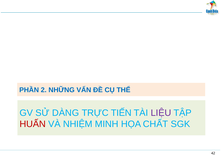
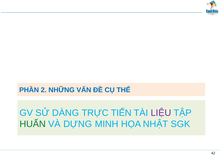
HUẤN colour: red -> green
NHIỆM: NHIỆM -> DỰNG
CHẤT: CHẤT -> NHẬT
